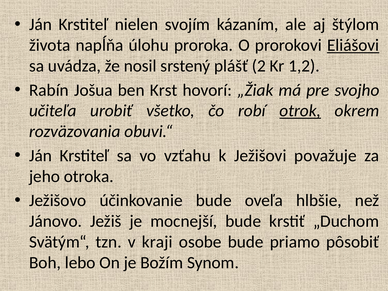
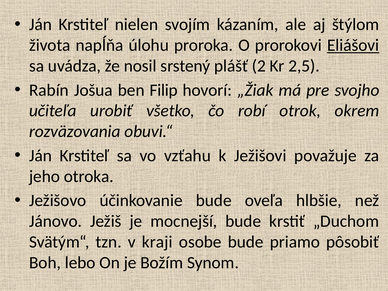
1,2: 1,2 -> 2,5
Krst: Krst -> Filip
otrok underline: present -> none
